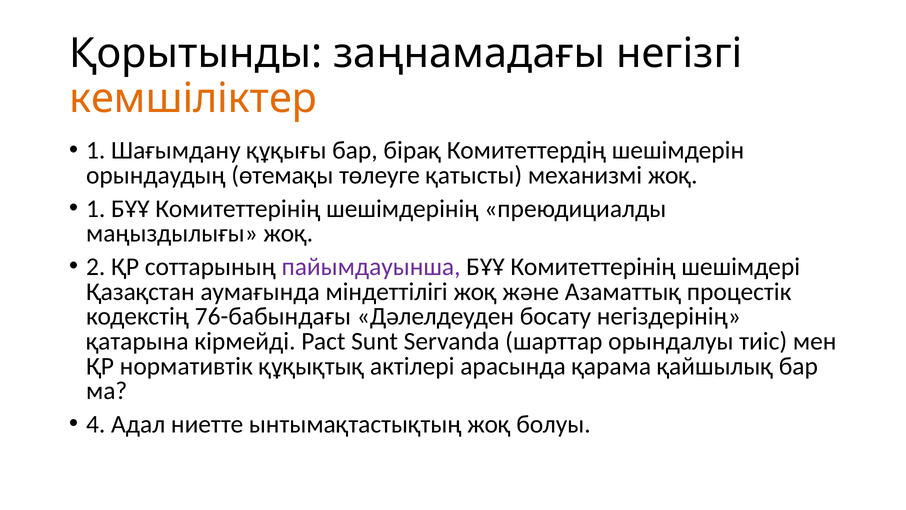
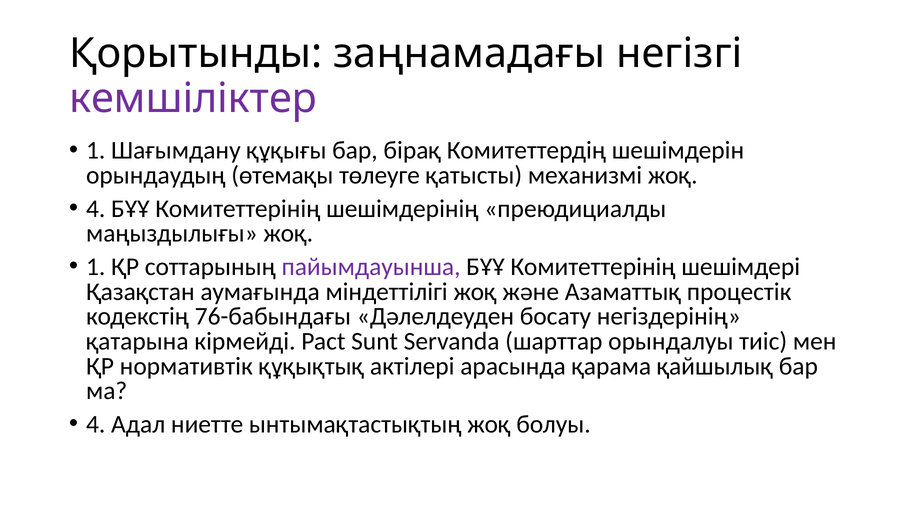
кемшіліктер colour: orange -> purple
1 at (96, 209): 1 -> 4
2 at (96, 267): 2 -> 1
